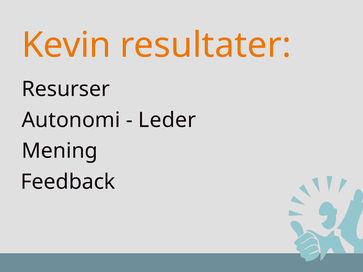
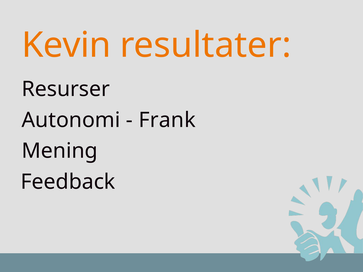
Leder: Leder -> Frank
